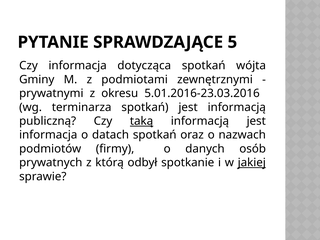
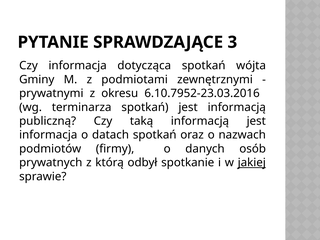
5: 5 -> 3
5.01.2016-23.03.2016: 5.01.2016-23.03.2016 -> 6.10.7952-23.03.2016
taką underline: present -> none
